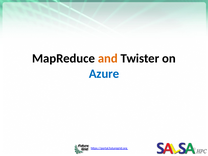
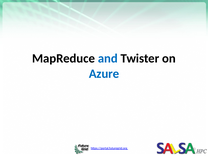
and colour: orange -> blue
